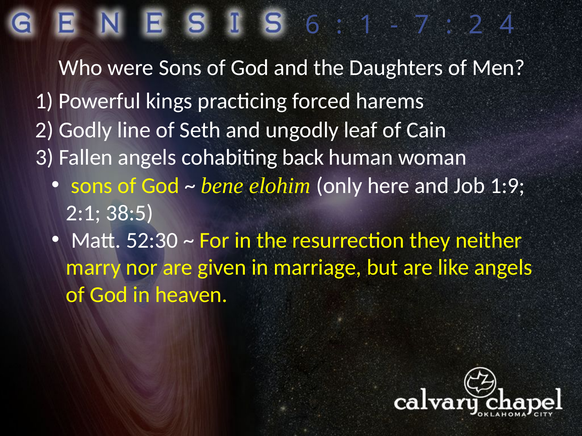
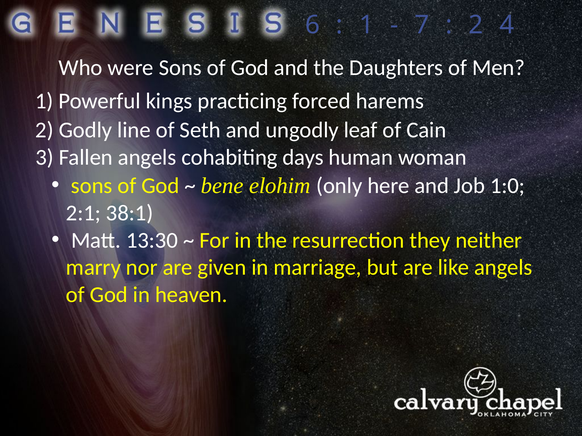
back: back -> days
1:9: 1:9 -> 1:0
38:5: 38:5 -> 38:1
52:30: 52:30 -> 13:30
